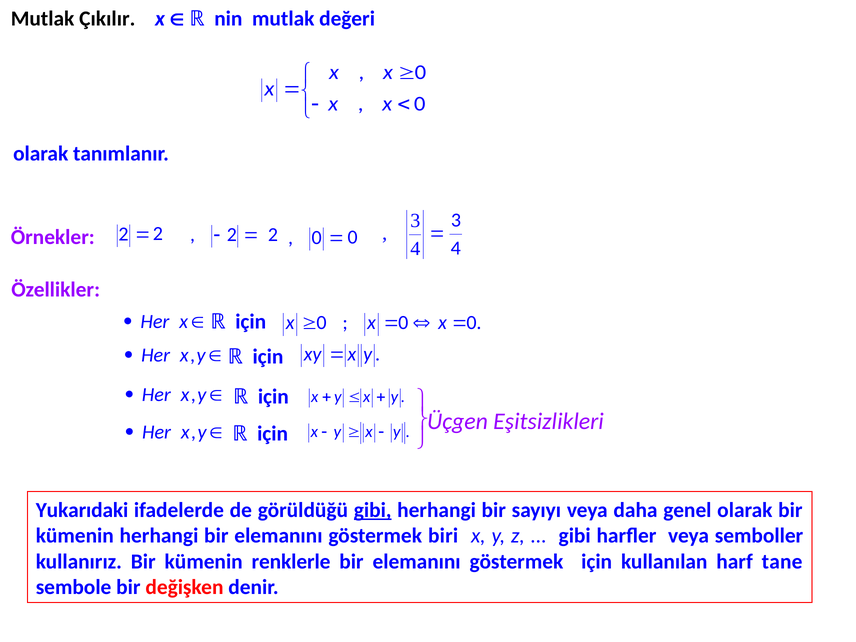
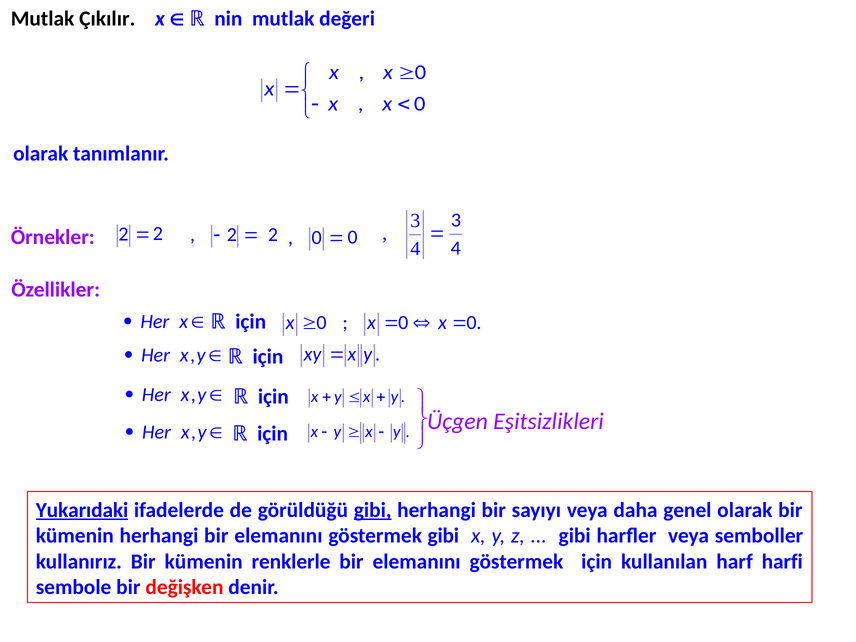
Yukarıdaki underline: none -> present
göstermek biri: biri -> gibi
tane: tane -> harfi
